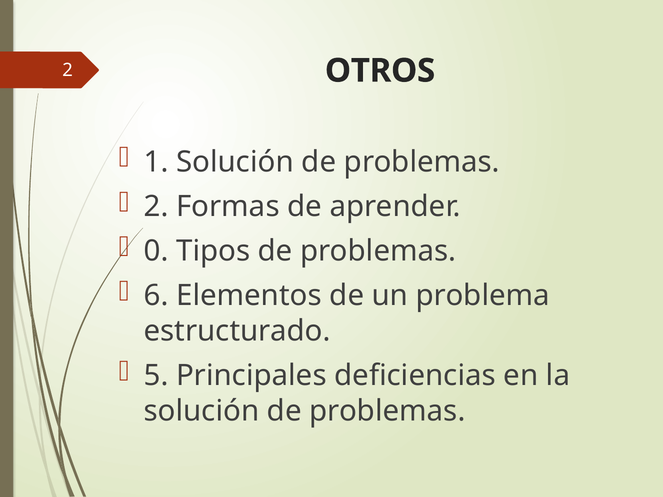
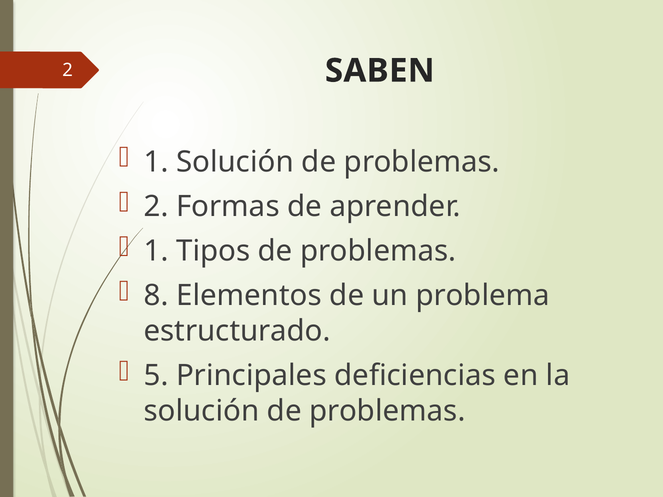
OTROS: OTROS -> SABEN
0 at (156, 251): 0 -> 1
6: 6 -> 8
